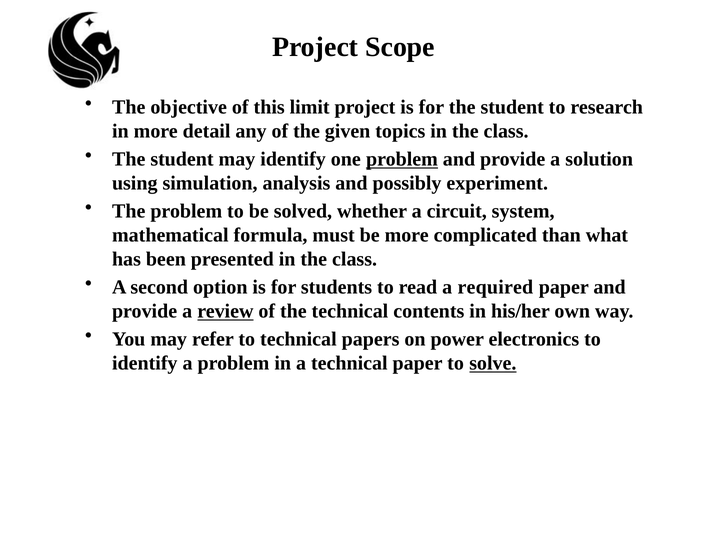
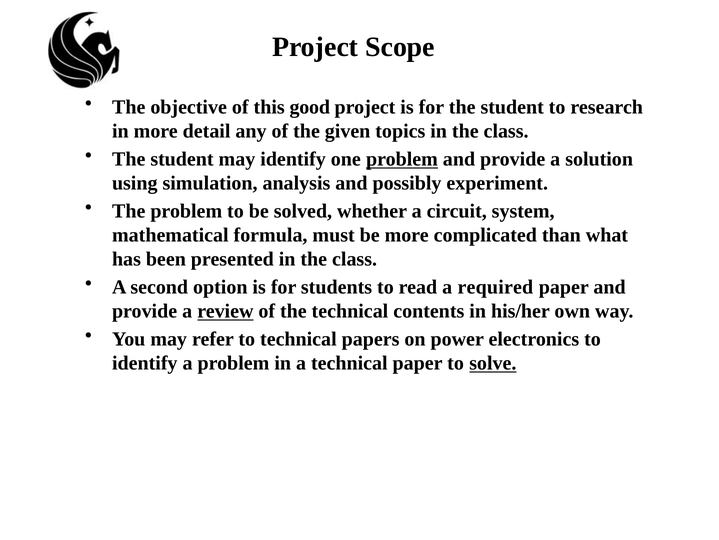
limit: limit -> good
